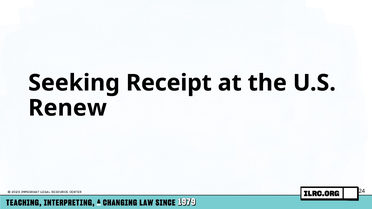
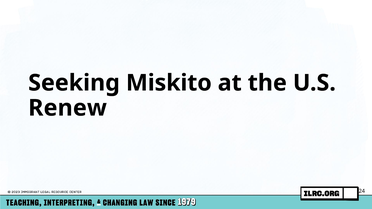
Receipt: Receipt -> Miskito
